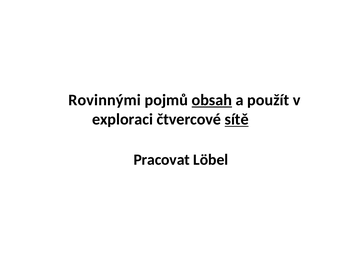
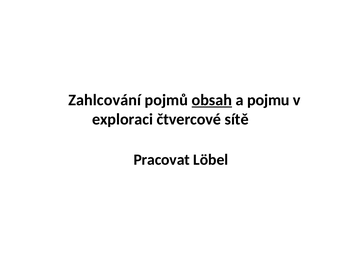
Rovinnými: Rovinnými -> Zahlcování
použít: použít -> pojmu
sítě underline: present -> none
